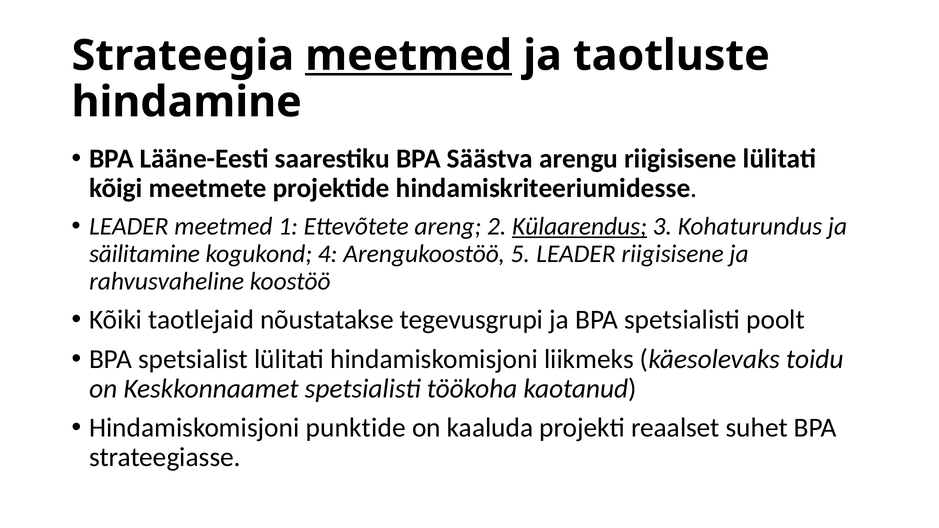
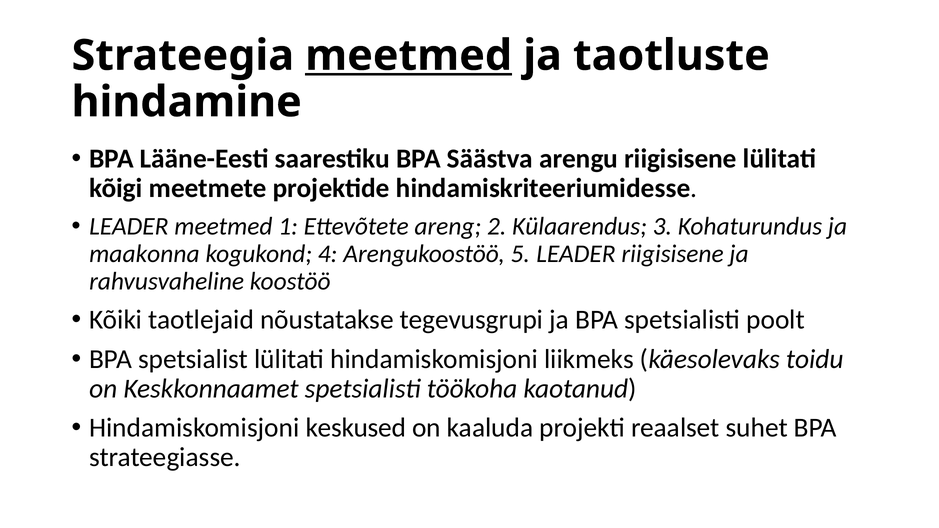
Külaarendus underline: present -> none
säilitamine: säilitamine -> maakonna
punktide: punktide -> keskused
